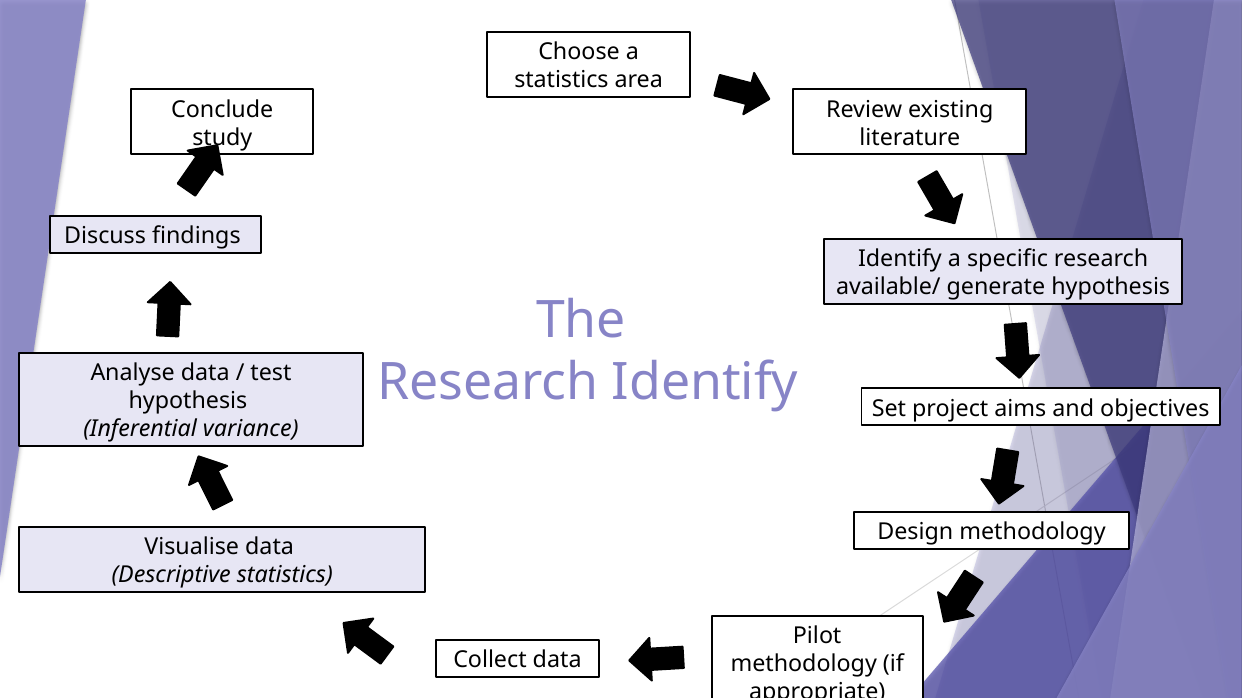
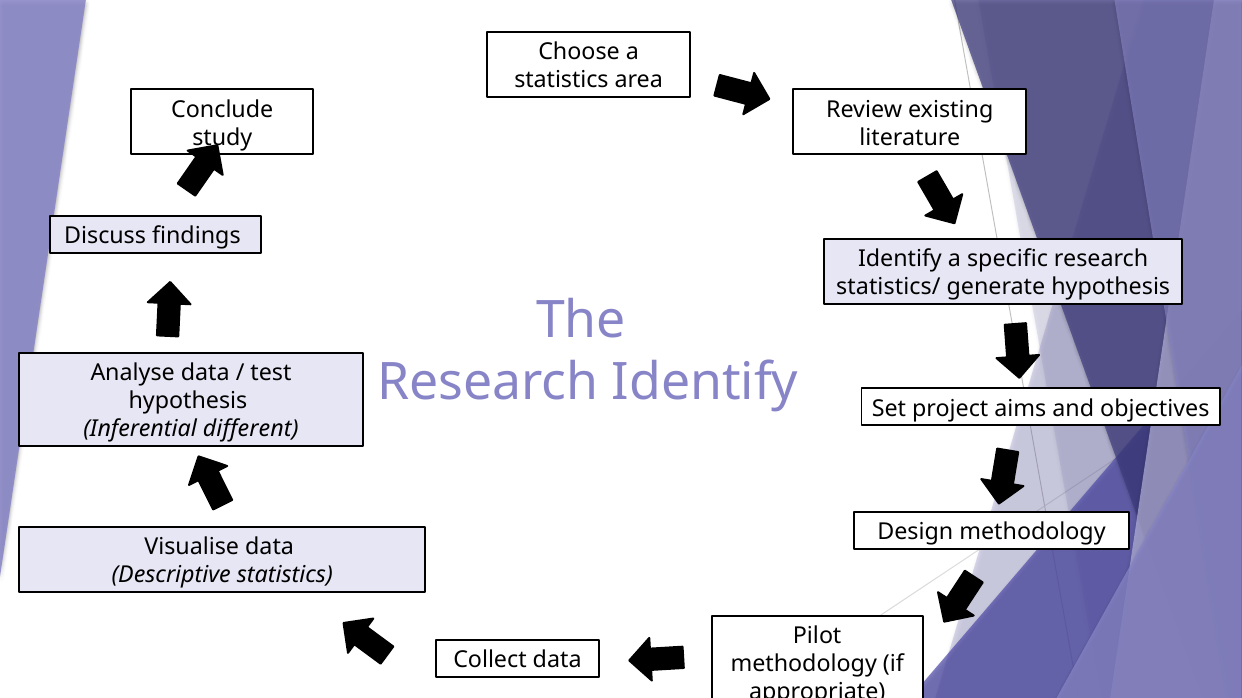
available/: available/ -> statistics/
variance: variance -> different
